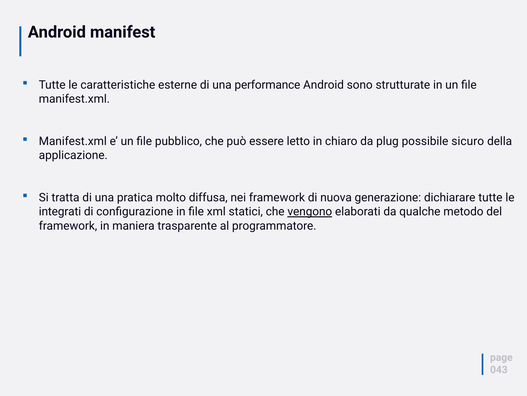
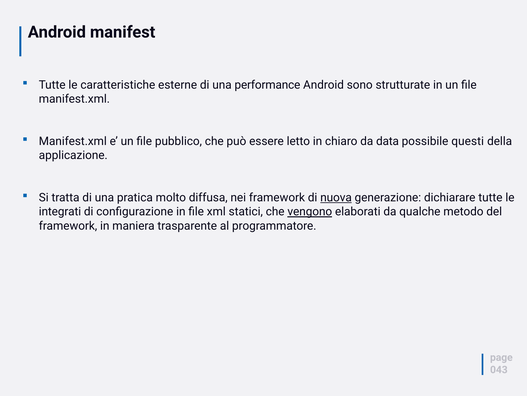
plug: plug -> data
sicuro: sicuro -> questi
nuova underline: none -> present
